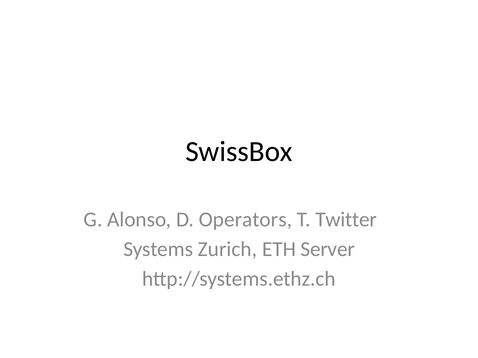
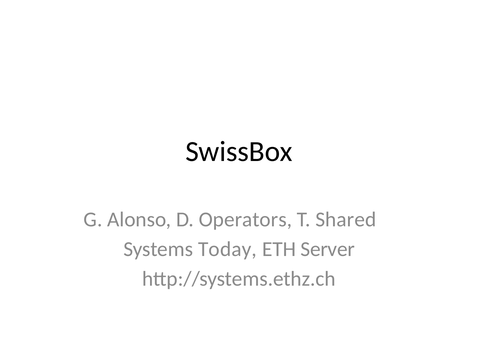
Twitter: Twitter -> Shared
Zurich: Zurich -> Today
